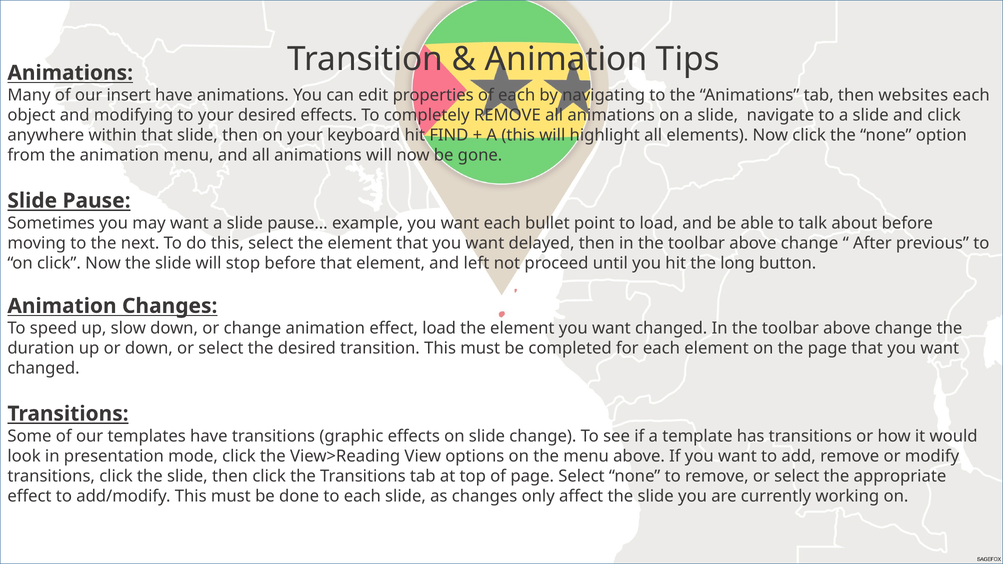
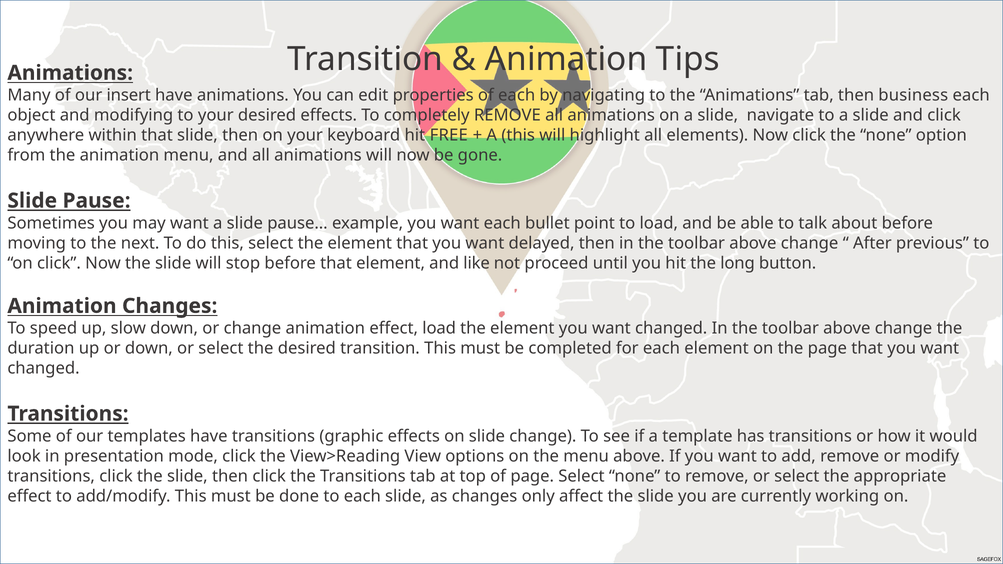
websites: websites -> business
FIND: FIND -> FREE
left: left -> like
